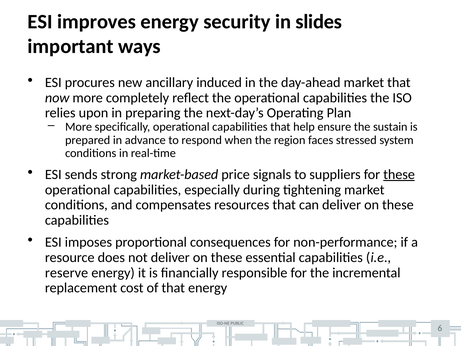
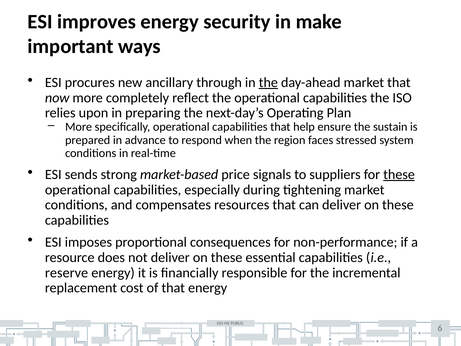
slides: slides -> make
induced: induced -> through
the at (268, 82) underline: none -> present
